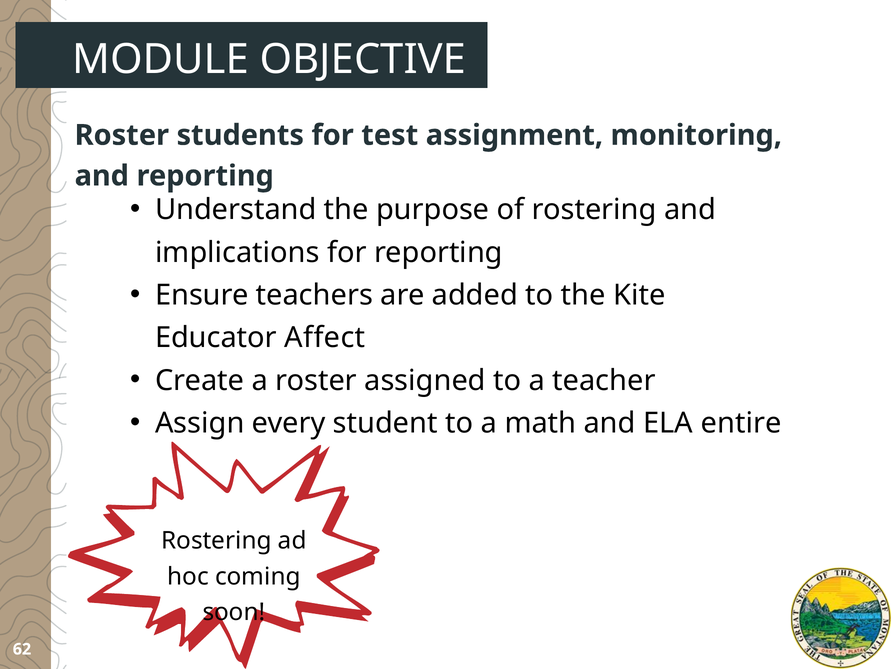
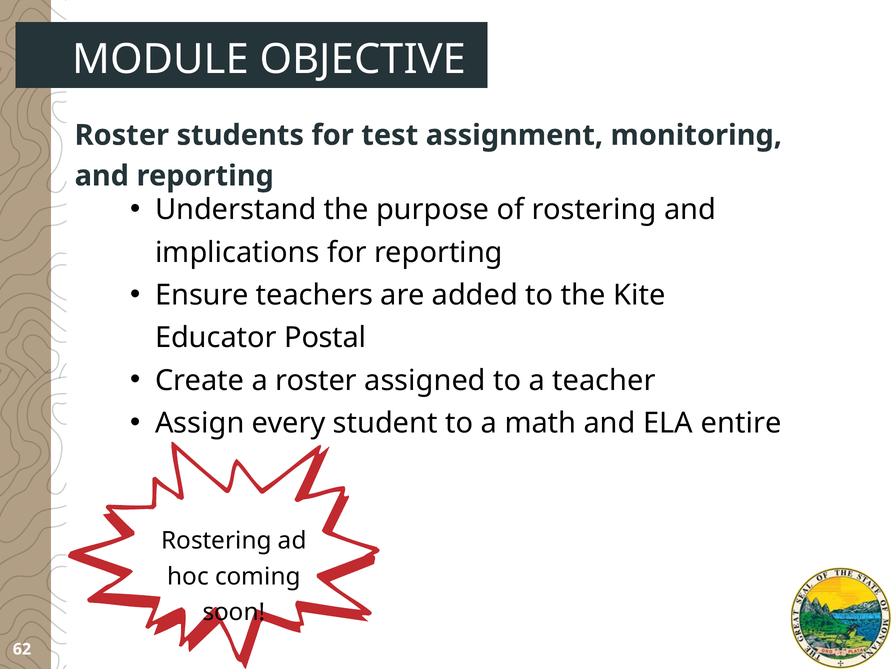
Affect: Affect -> Postal
